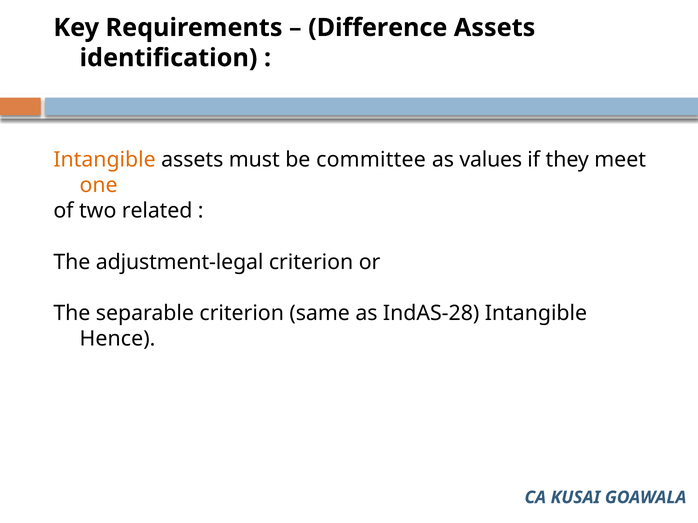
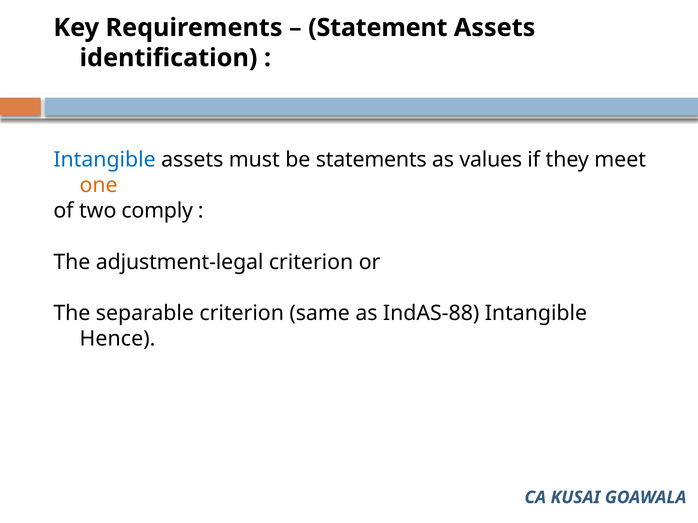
Difference: Difference -> Statement
Intangible at (105, 160) colour: orange -> blue
committee: committee -> statements
related: related -> comply
IndAS-28: IndAS-28 -> IndAS-88
